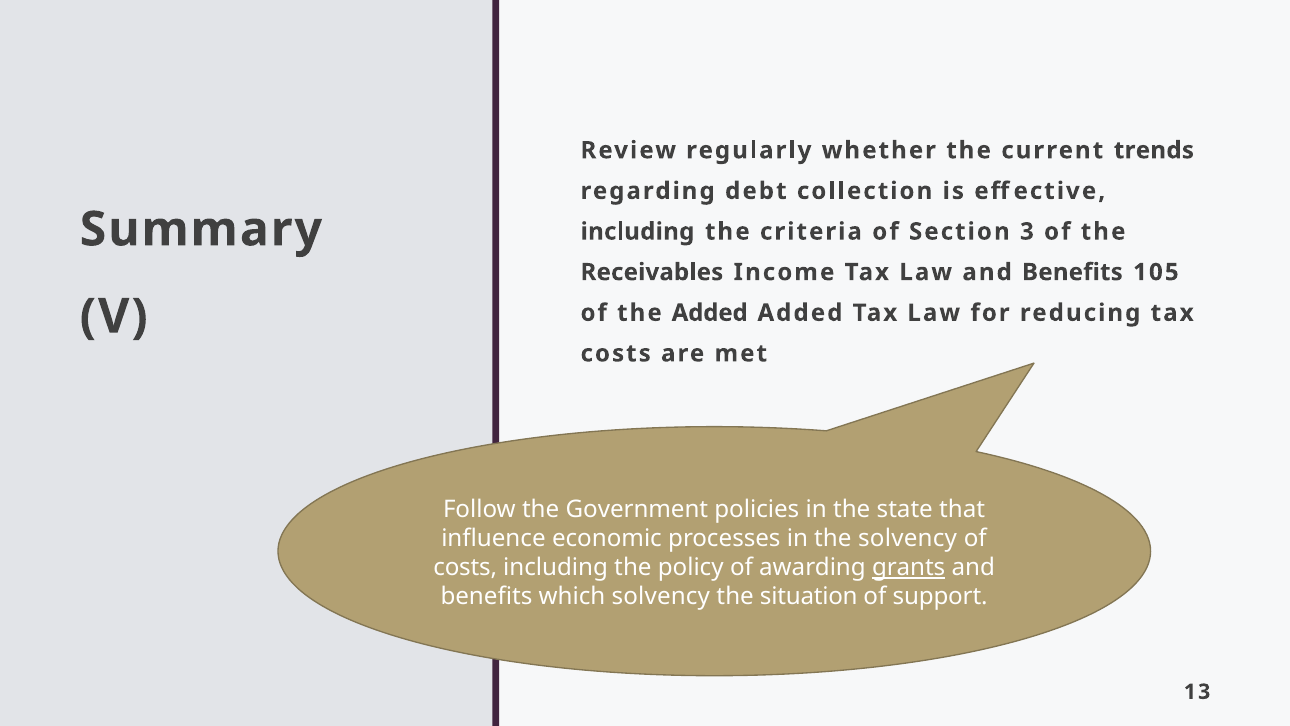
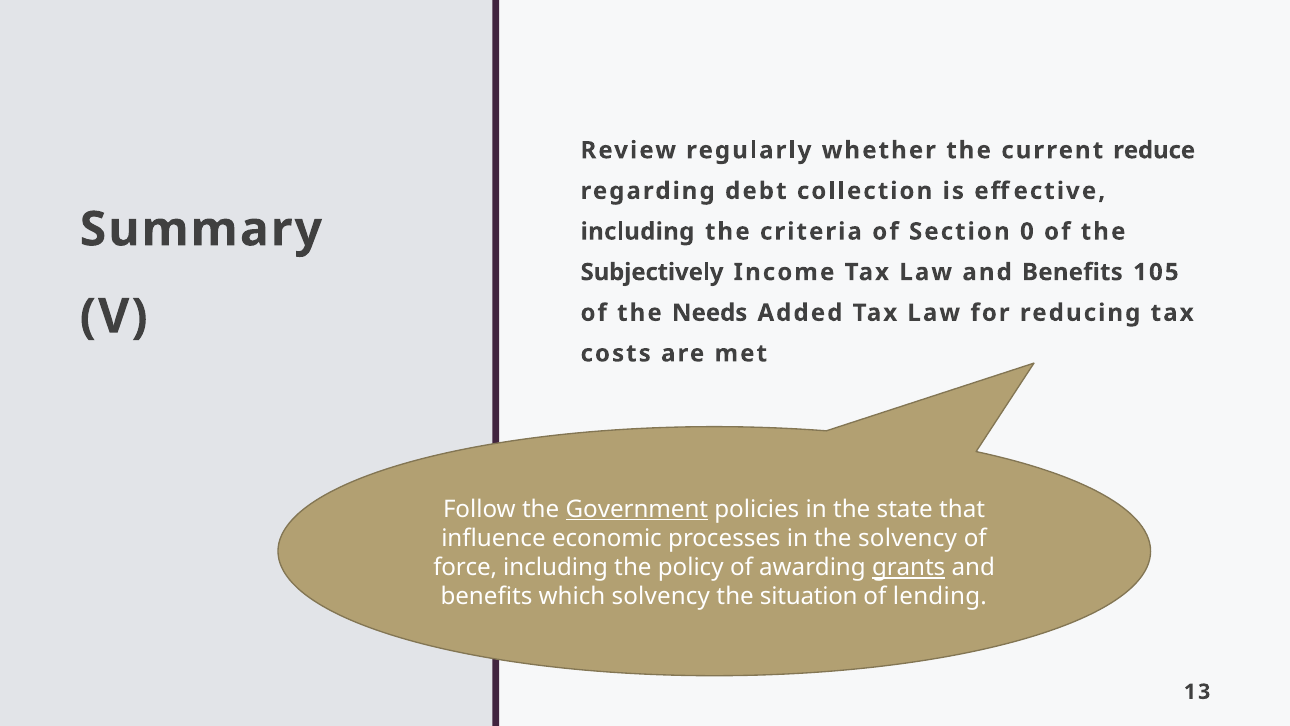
trends: trends -> reduce
3: 3 -> 0
Receivables: Receivables -> Subjectively
the Added: Added -> Needs
Government underline: none -> present
costs at (465, 567): costs -> force
support: support -> lending
